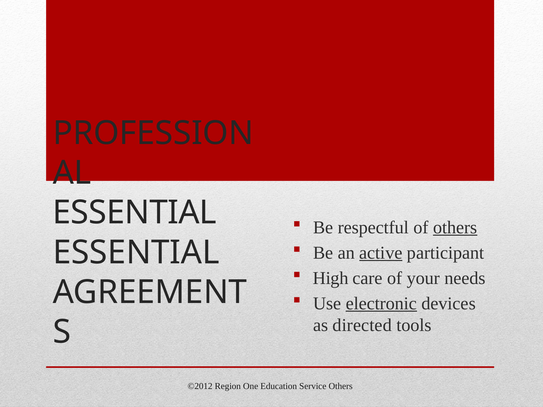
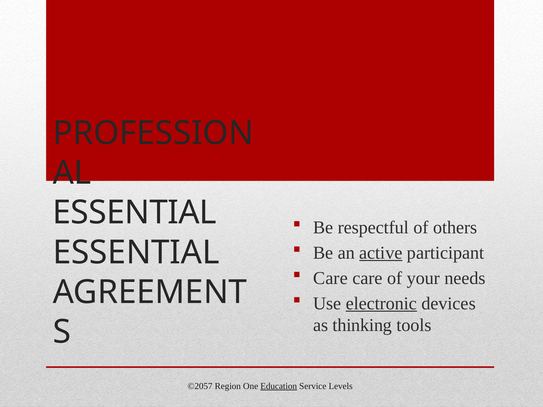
others at (455, 228) underline: present -> none
High at (331, 278): High -> Care
directed: directed -> thinking
©2012: ©2012 -> ©2057
Education underline: none -> present
Service Others: Others -> Levels
